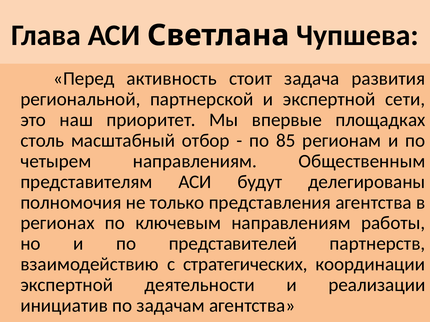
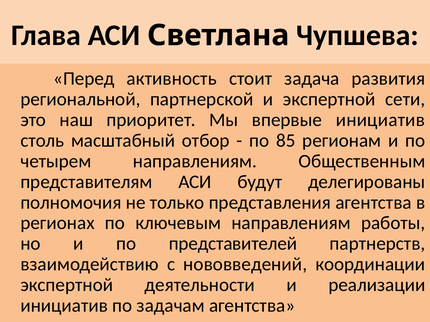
впервые площадках: площадках -> инициатив
стратегических: стратегических -> нововведений
